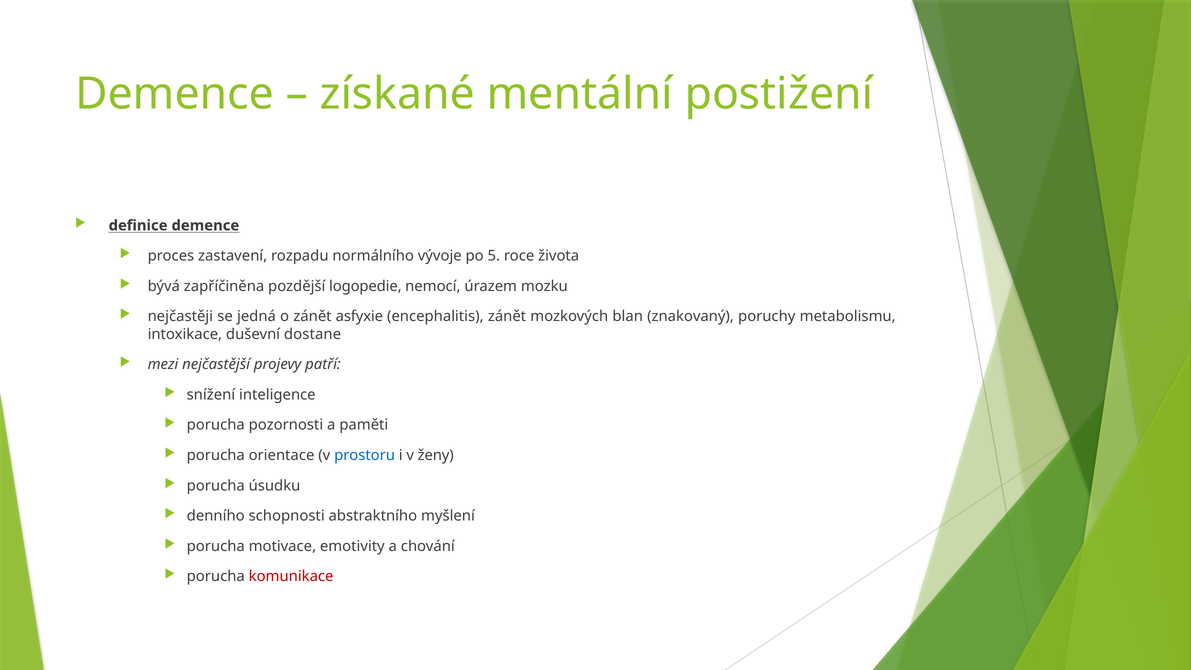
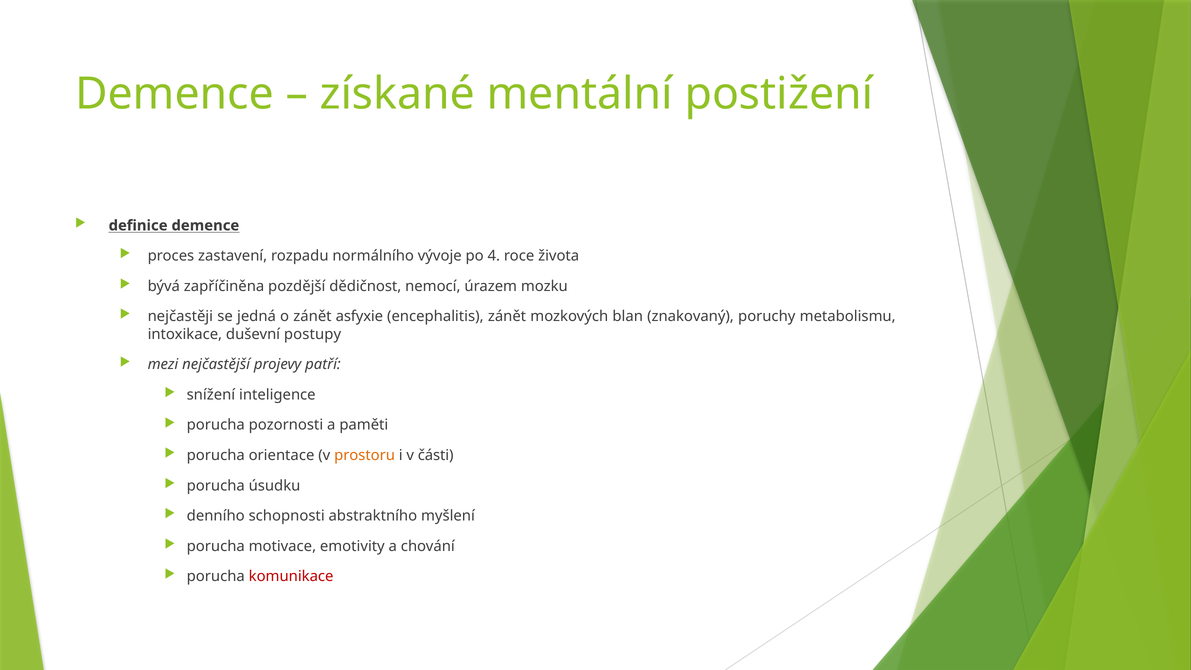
5: 5 -> 4
logopedie: logopedie -> dědičnost
dostane: dostane -> postupy
prostoru colour: blue -> orange
ženy: ženy -> části
